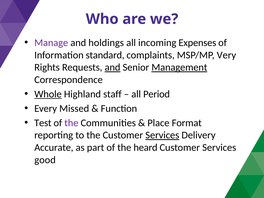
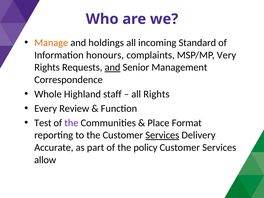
Manage colour: purple -> orange
Expenses: Expenses -> Standard
standard: standard -> honours
Management underline: present -> none
Whole underline: present -> none
all Period: Period -> Rights
Missed: Missed -> Review
heard: heard -> policy
good: good -> allow
